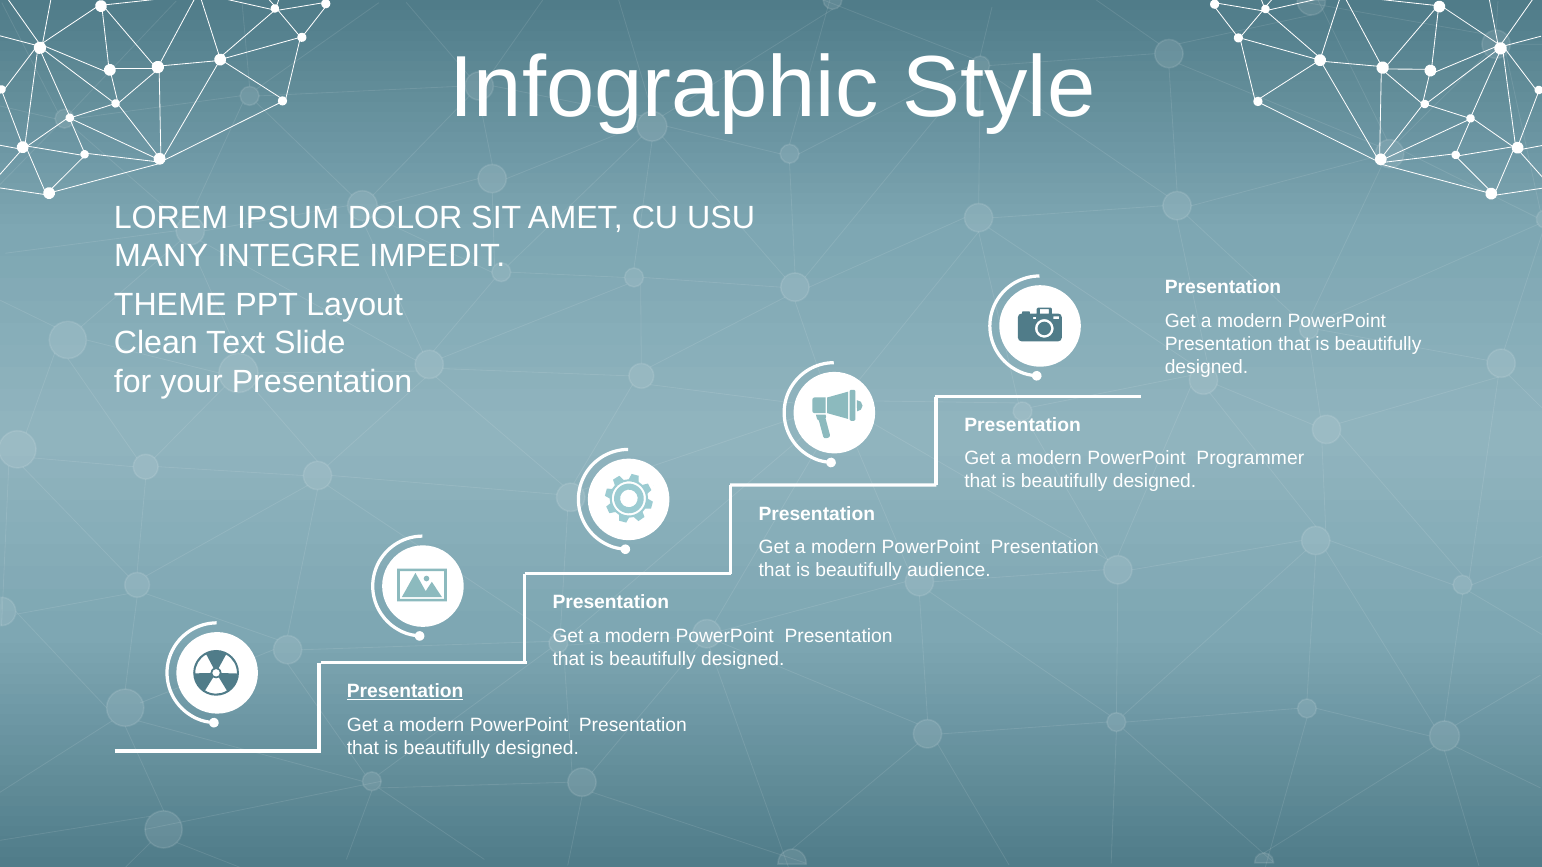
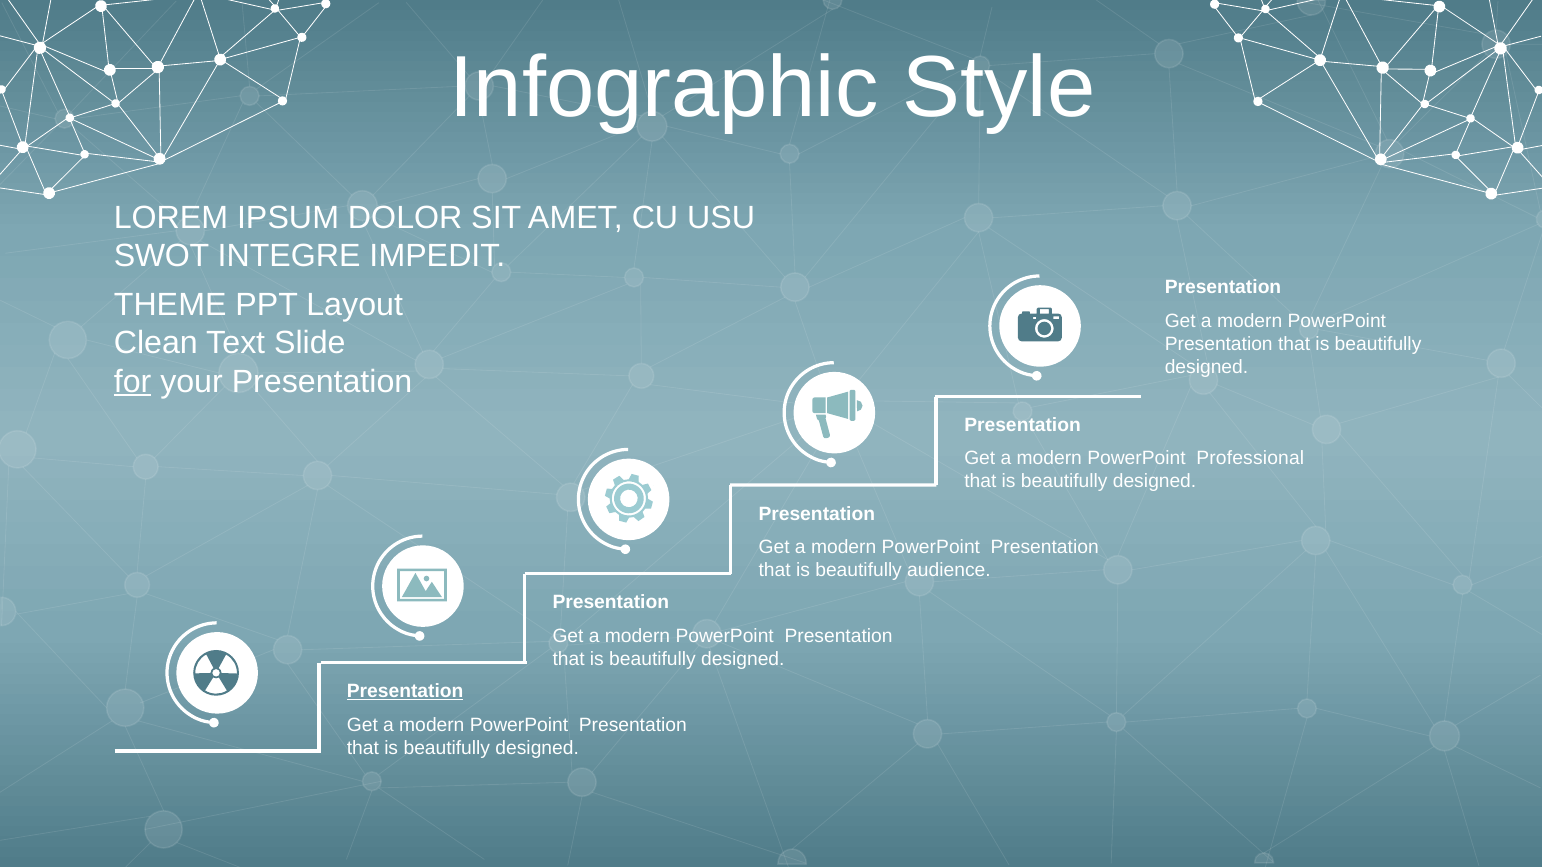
MANY: MANY -> SWOT
for underline: none -> present
Programmer: Programmer -> Professional
